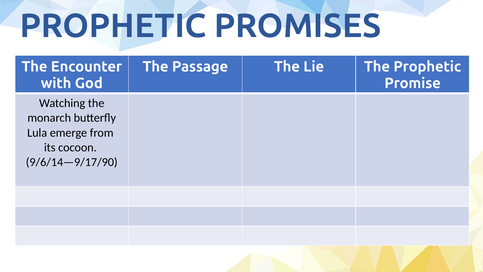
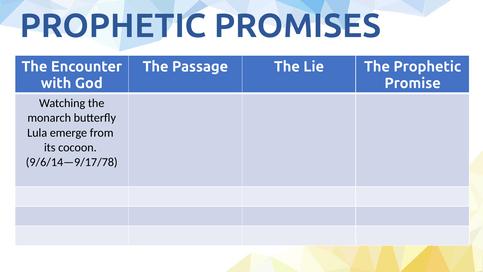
9/6/14—9/17/90: 9/6/14—9/17/90 -> 9/6/14—9/17/78
